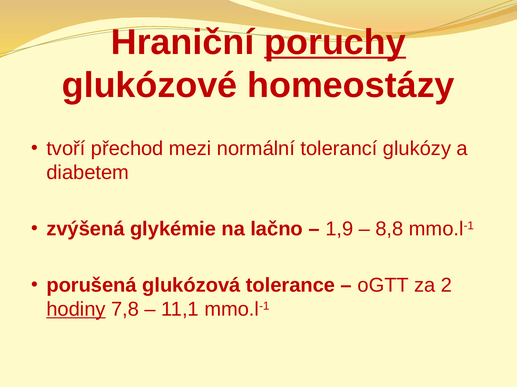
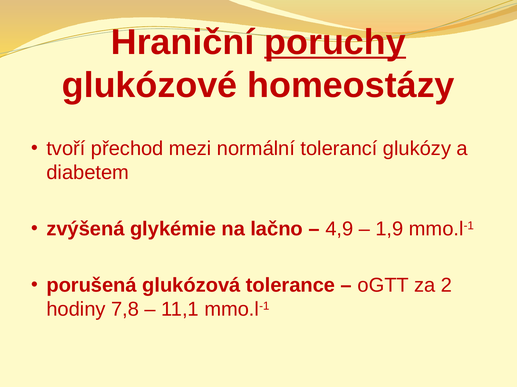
1,9: 1,9 -> 4,9
8,8: 8,8 -> 1,9
hodiny underline: present -> none
